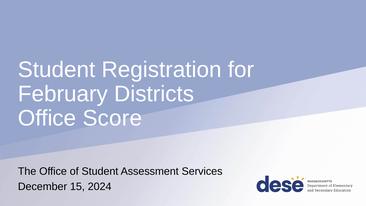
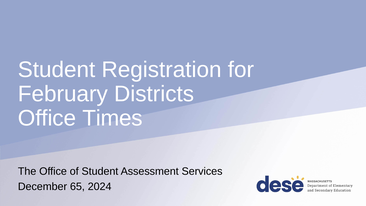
Score: Score -> Times
15: 15 -> 65
